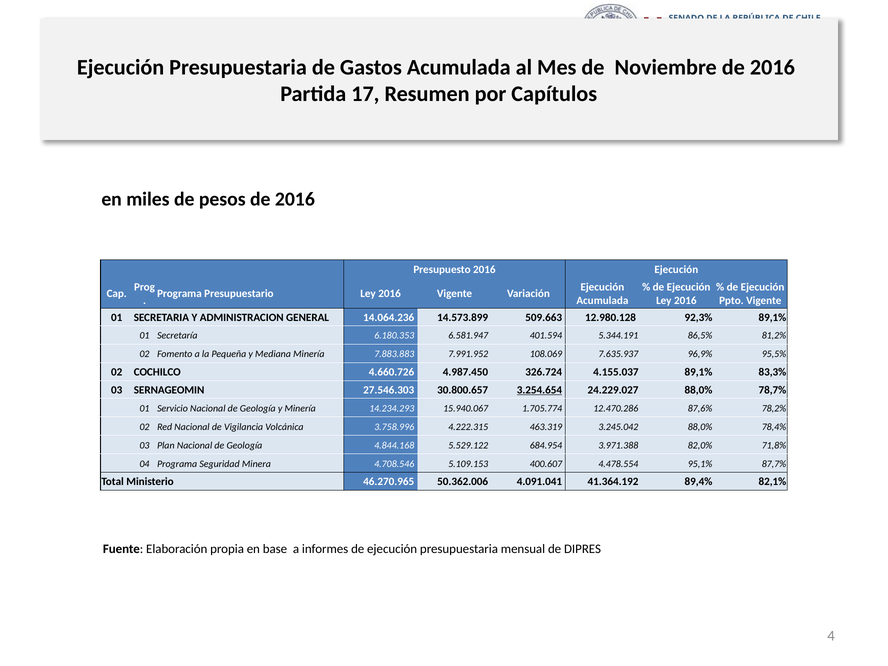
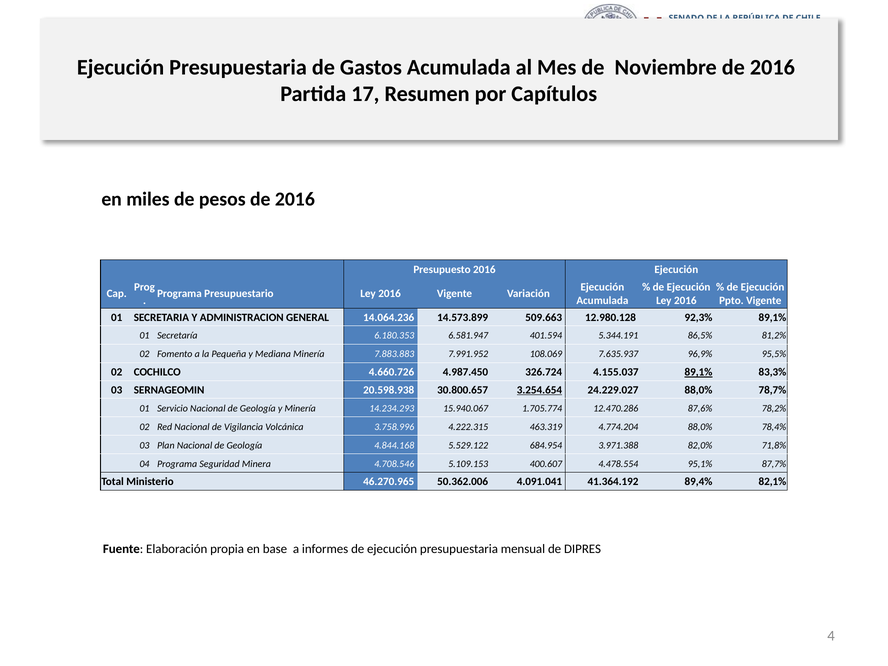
89,1% at (698, 372) underline: none -> present
27.546.303: 27.546.303 -> 20.598.938
3.245.042: 3.245.042 -> 4.774.204
